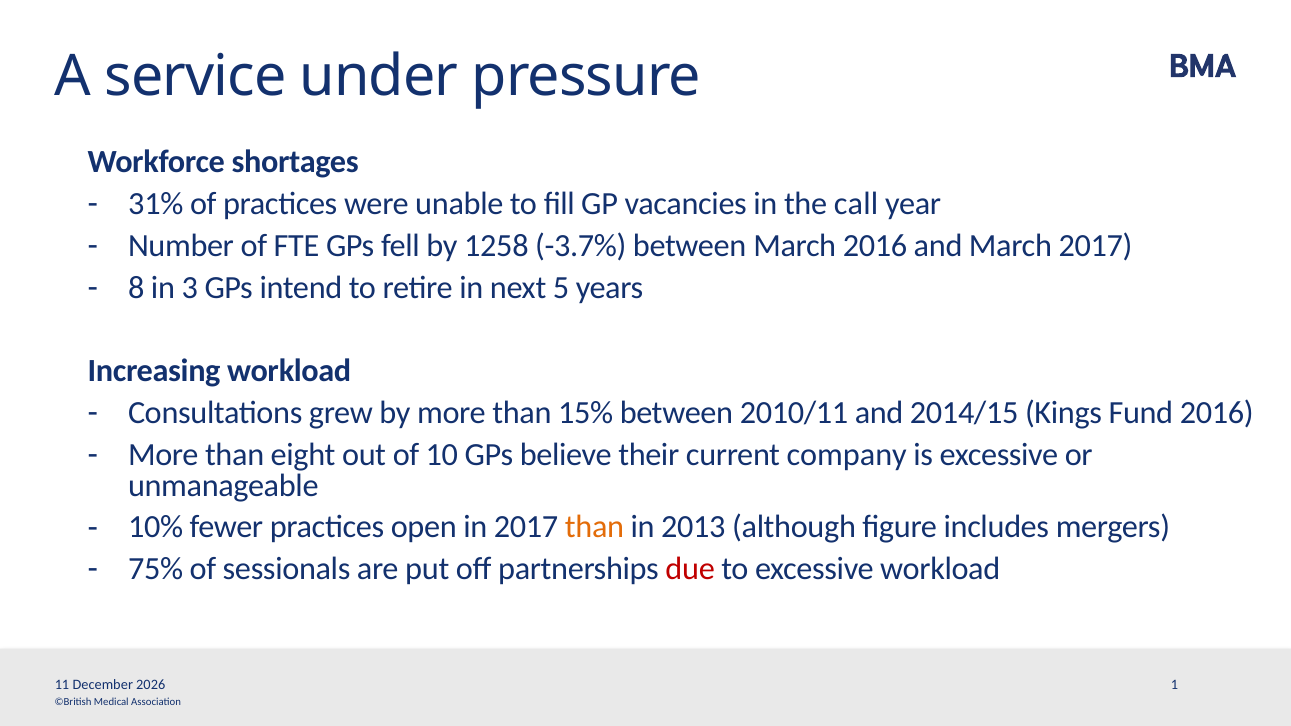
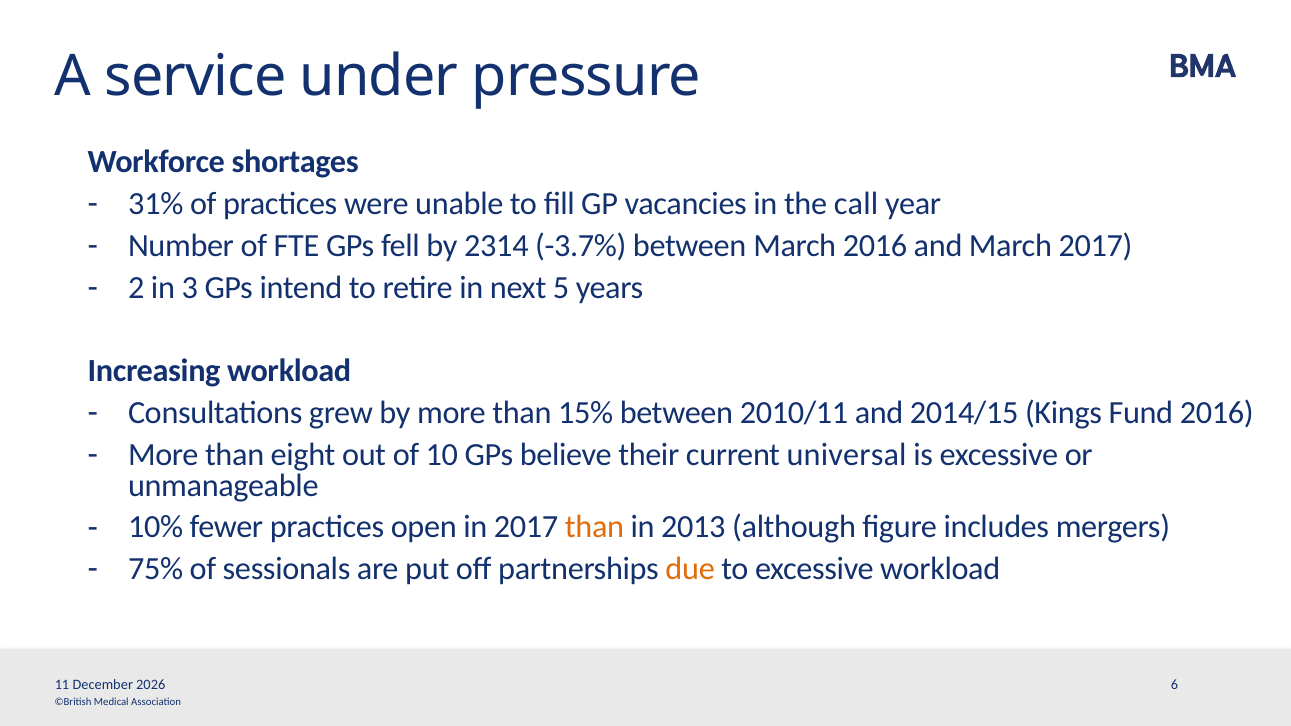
1258: 1258 -> 2314
8: 8 -> 2
company: company -> universal
due colour: red -> orange
1: 1 -> 6
